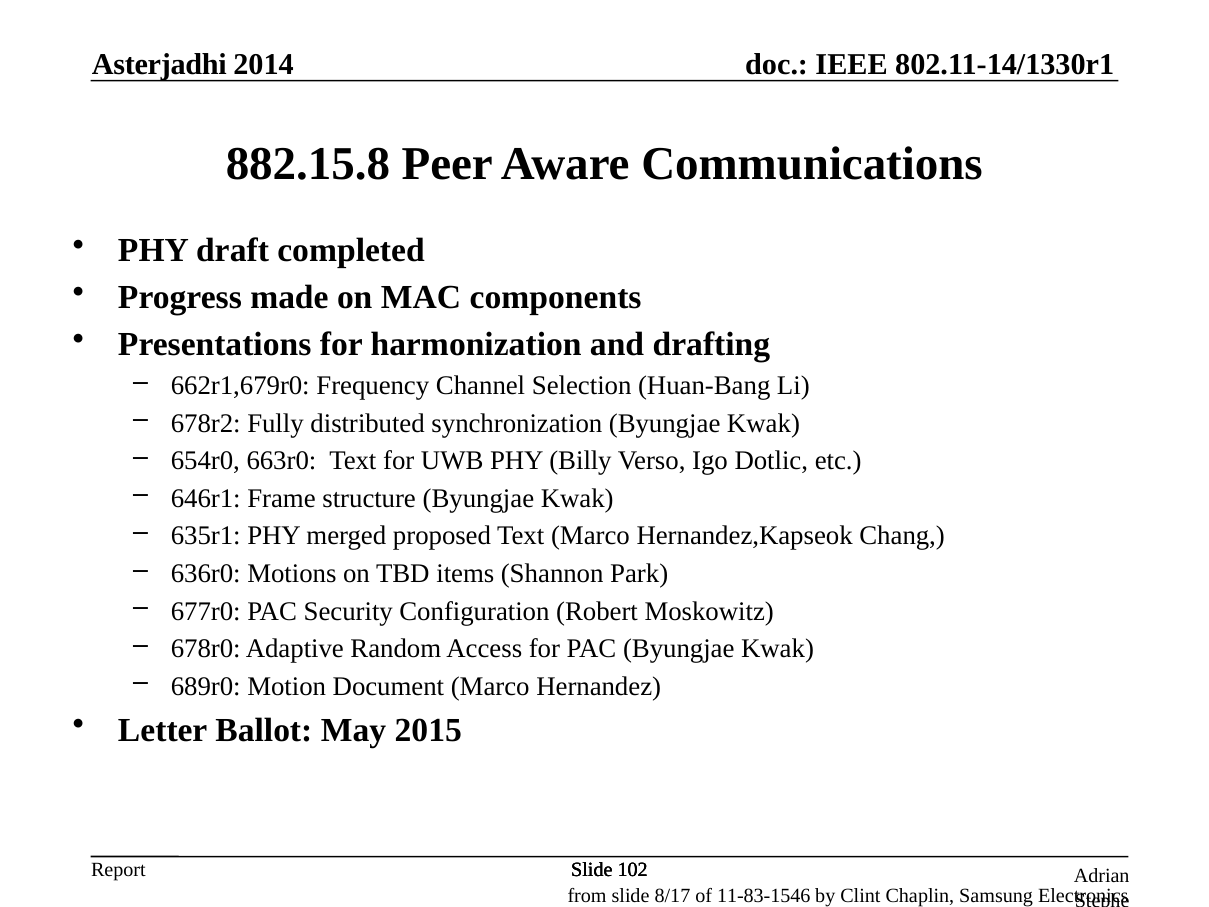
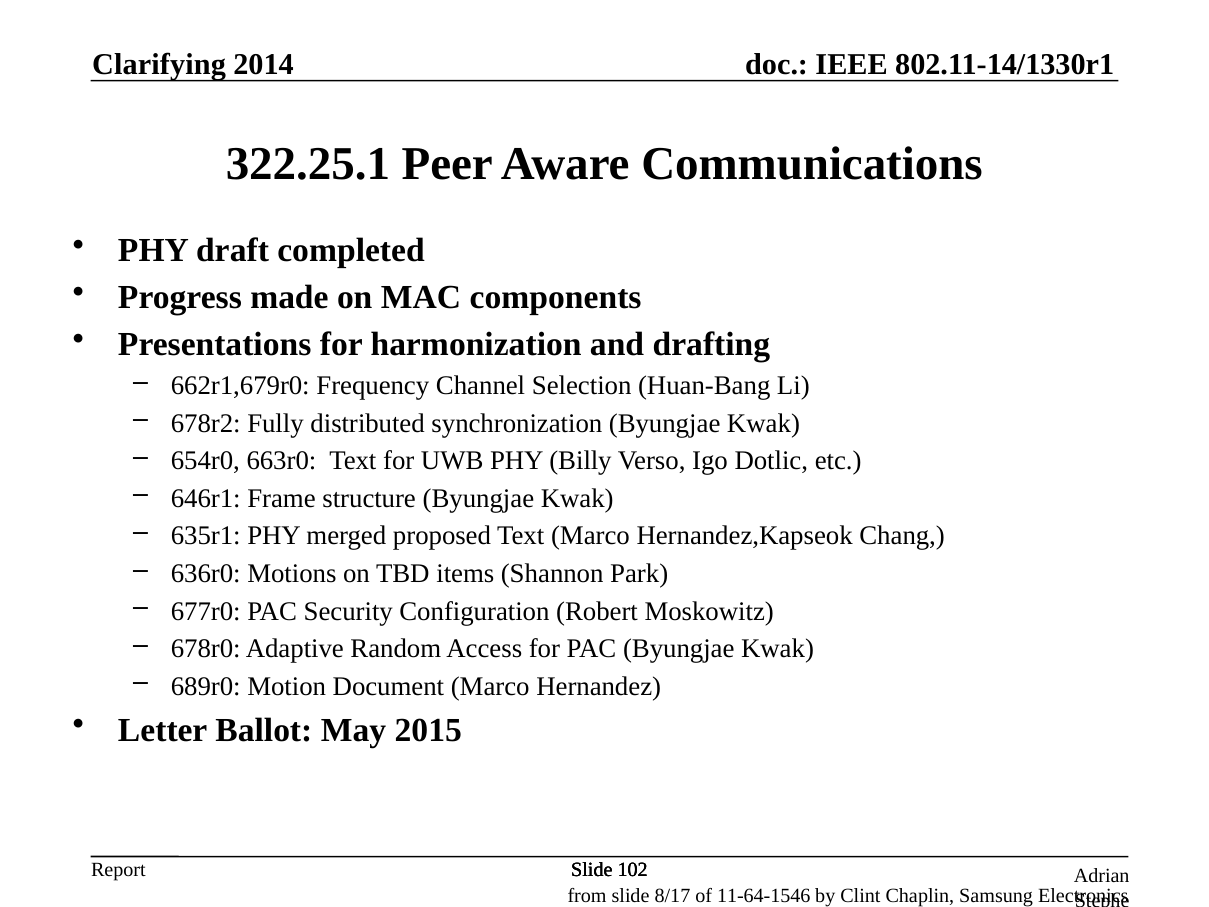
Asterjadhi: Asterjadhi -> Clarifying
882.15.8: 882.15.8 -> 322.25.1
11-83-1546: 11-83-1546 -> 11-64-1546
